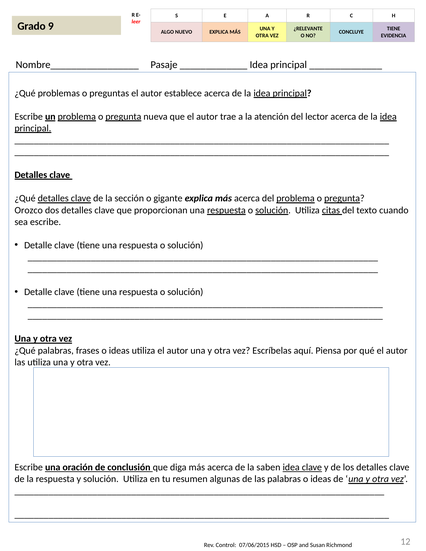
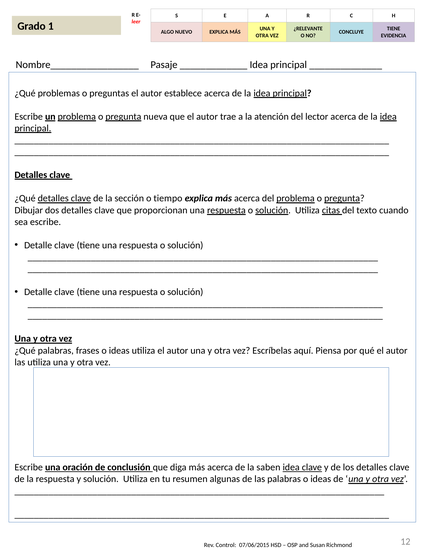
9: 9 -> 1
gigante: gigante -> tiempo
Orozco: Orozco -> Dibujar
